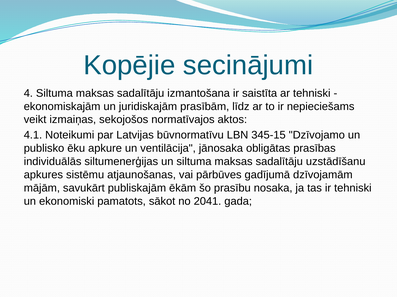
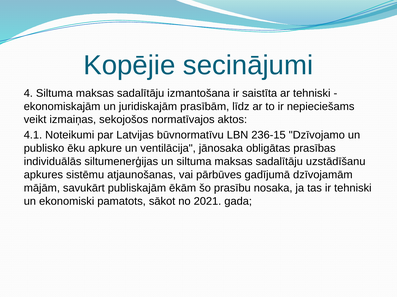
345-15: 345-15 -> 236-15
2041: 2041 -> 2021
